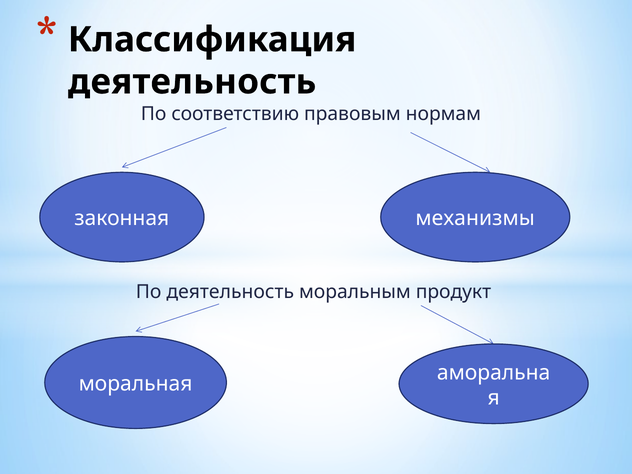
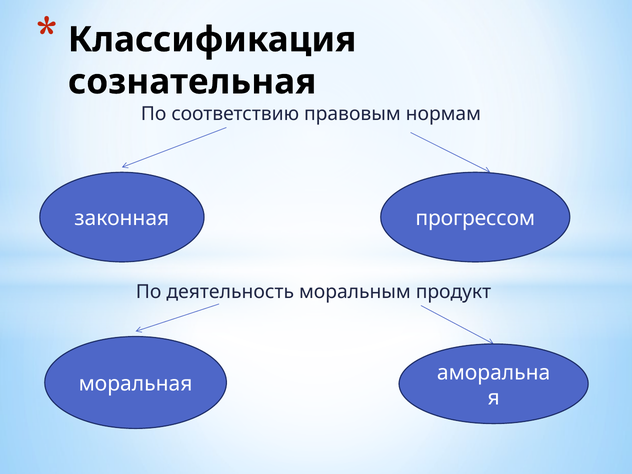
деятельность at (192, 82): деятельность -> сознательная
механизмы: механизмы -> прогрессом
